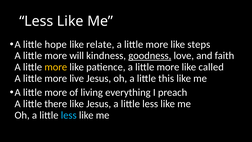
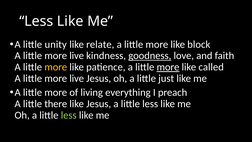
hope: hope -> unity
steps: steps -> block
will at (77, 56): will -> live
more at (168, 67) underline: none -> present
this: this -> just
less at (69, 115) colour: light blue -> light green
